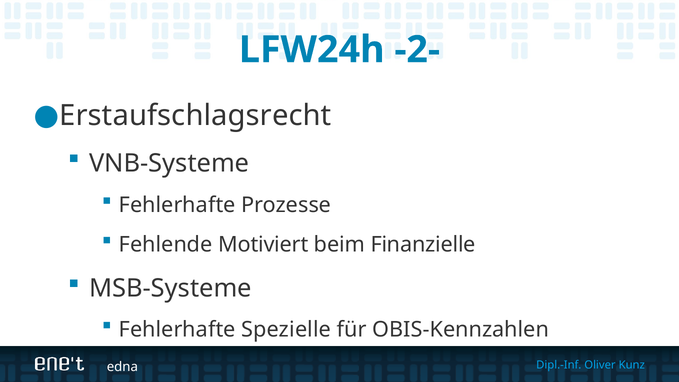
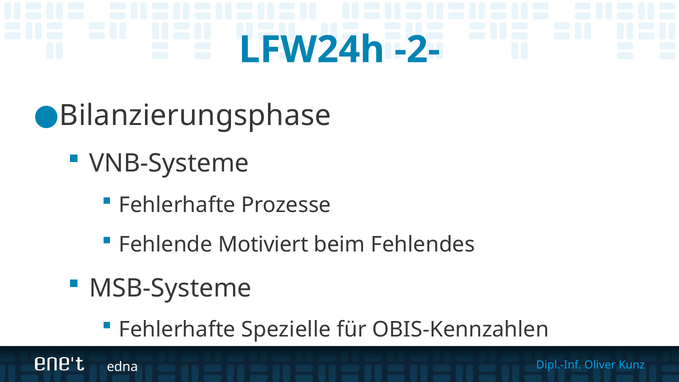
Erstaufschlagsrecht: Erstaufschlagsrecht -> Bilanzierungsphase
Finanzielle: Finanzielle -> Fehlendes
